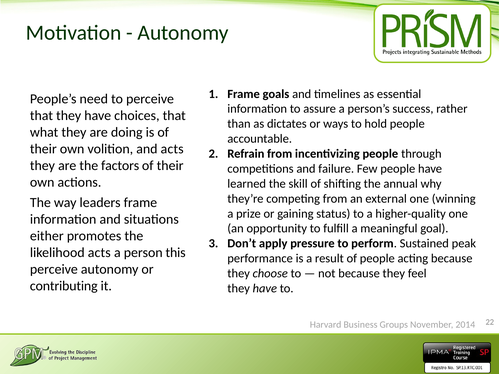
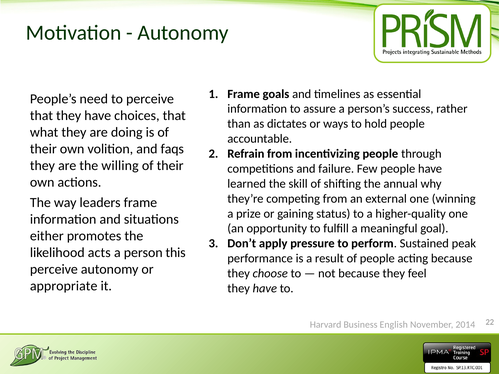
and acts: acts -> faqs
factors: factors -> willing
contributing: contributing -> appropriate
Groups: Groups -> English
